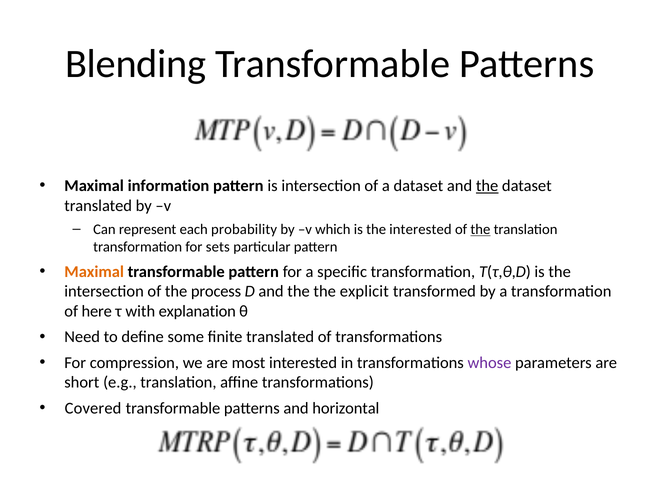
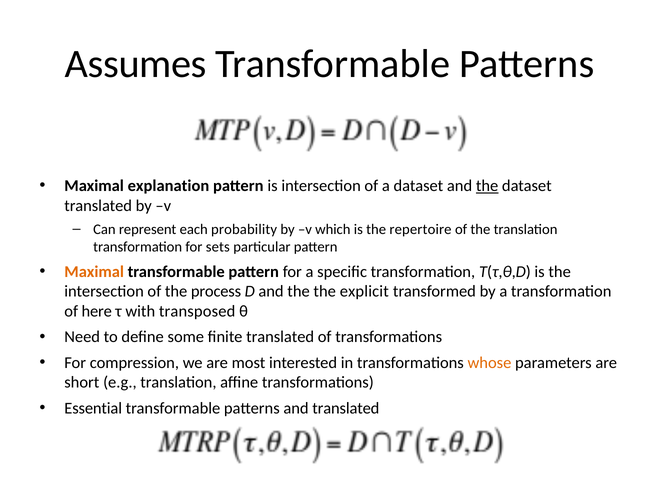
Blending: Blending -> Assumes
information: information -> explanation
the interested: interested -> repertoire
the at (480, 229) underline: present -> none
explanation: explanation -> transposed
whose colour: purple -> orange
Covered: Covered -> Essential
and horizontal: horizontal -> translated
